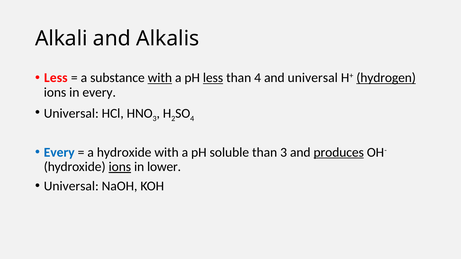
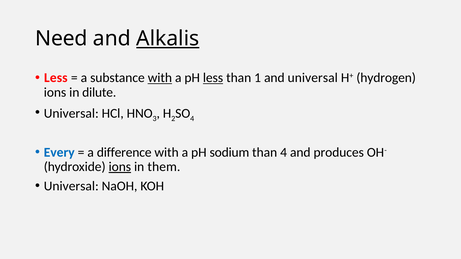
Alkali: Alkali -> Need
Alkalis underline: none -> present
than 4: 4 -> 1
hydrogen underline: present -> none
in every: every -> dilute
a hydroxide: hydroxide -> difference
soluble: soluble -> sodium
than 3: 3 -> 4
produces underline: present -> none
lower: lower -> them
